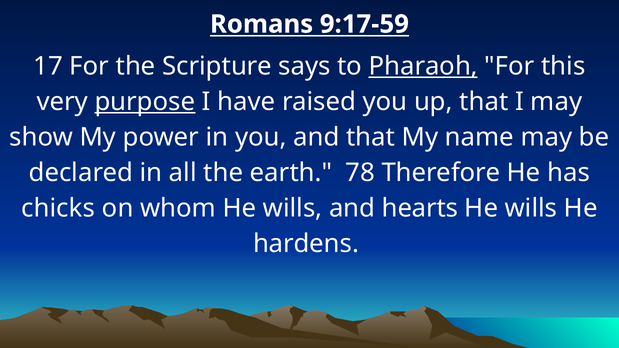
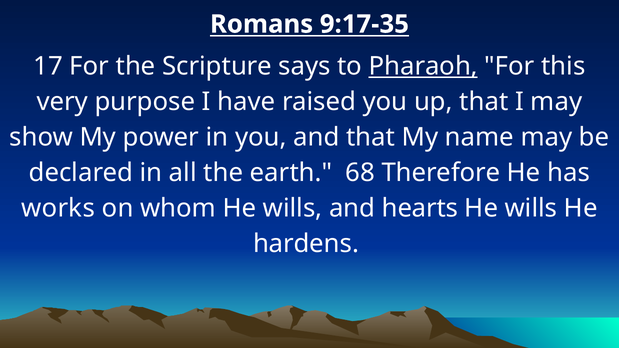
9:17-59: 9:17-59 -> 9:17-35
purpose underline: present -> none
78: 78 -> 68
chicks: chicks -> works
